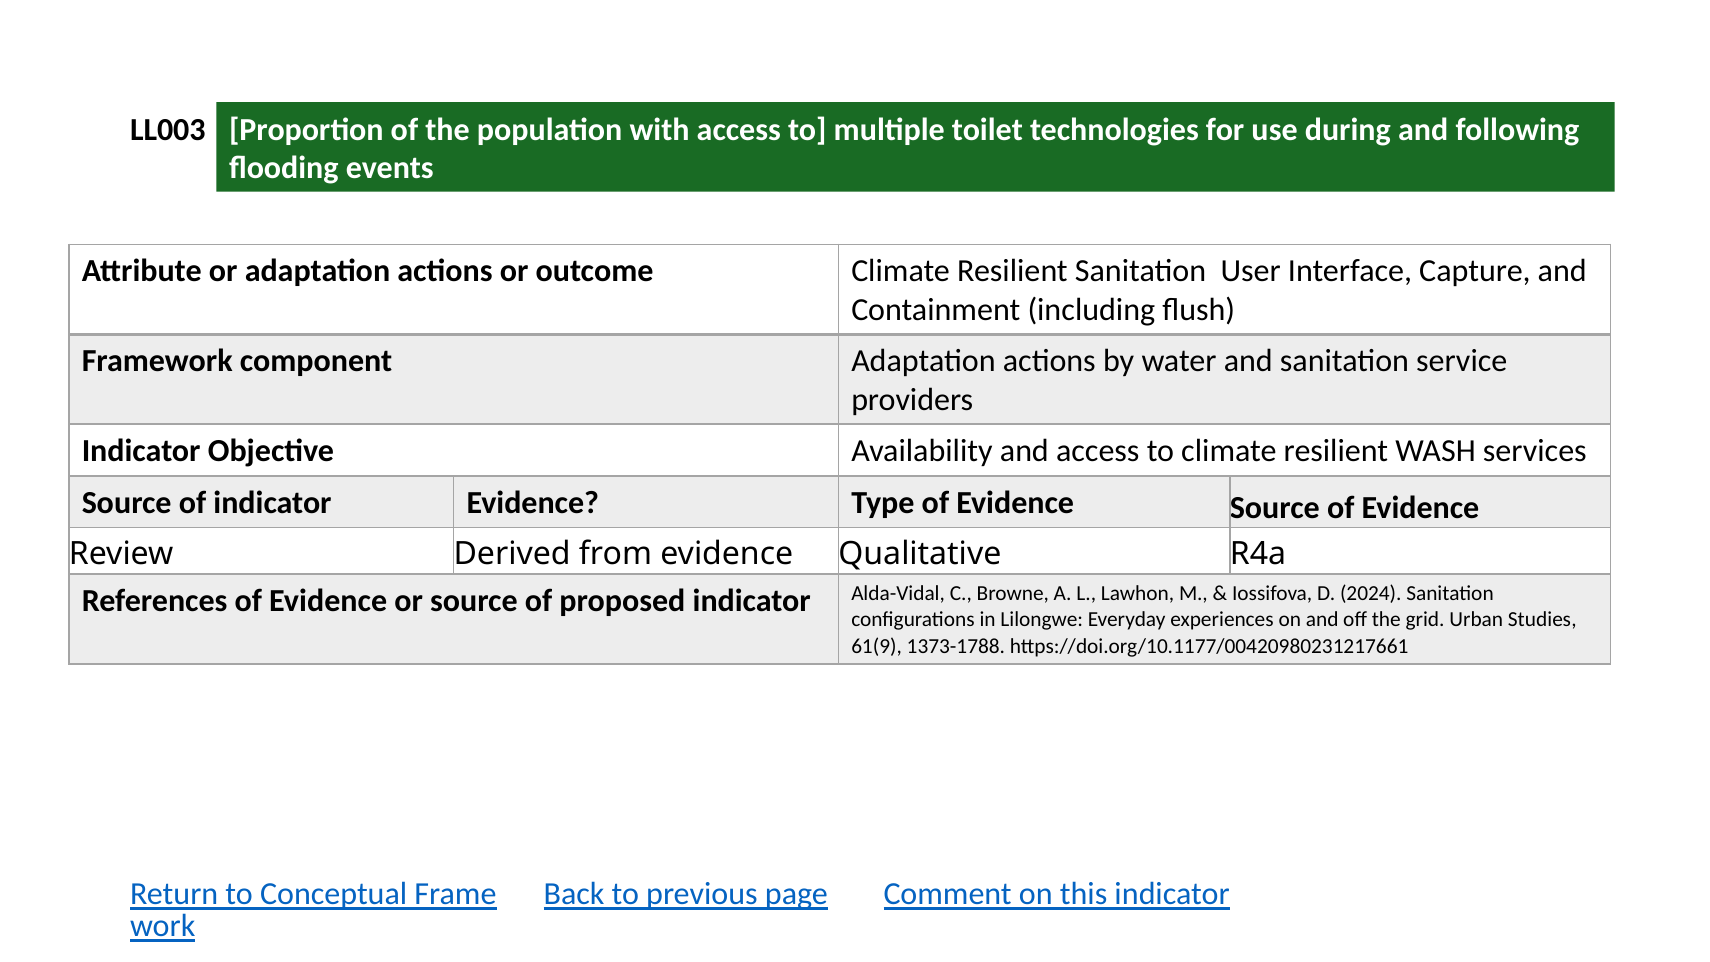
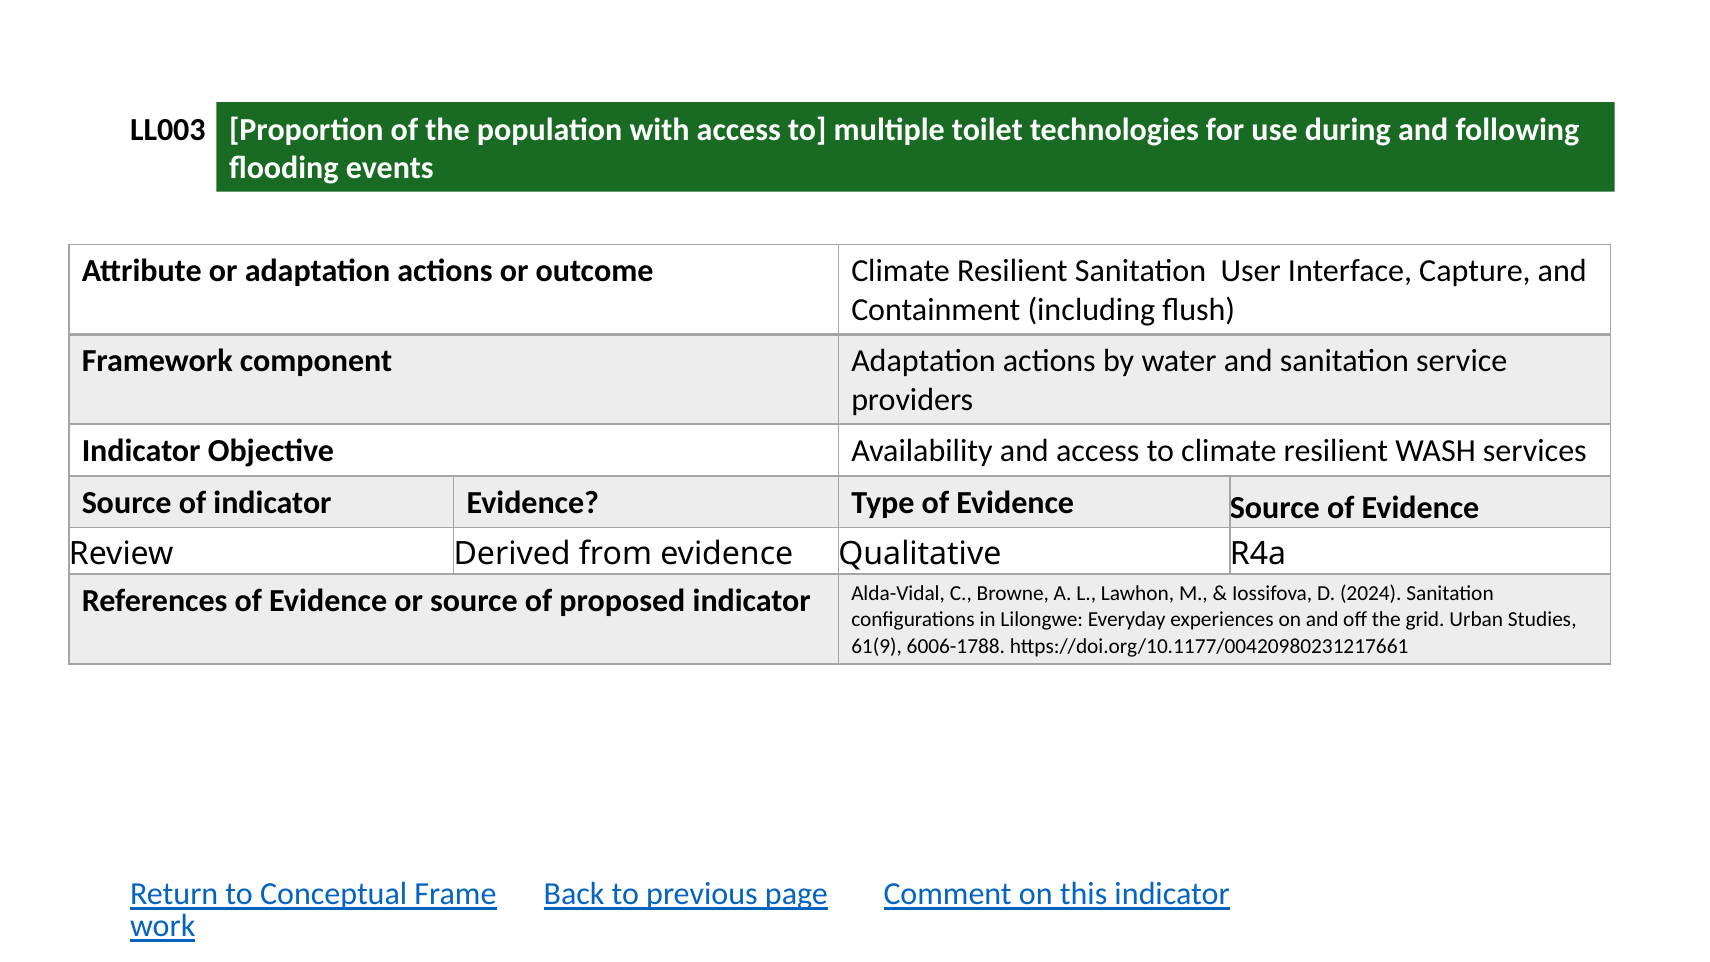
1373-1788: 1373-1788 -> 6006-1788
